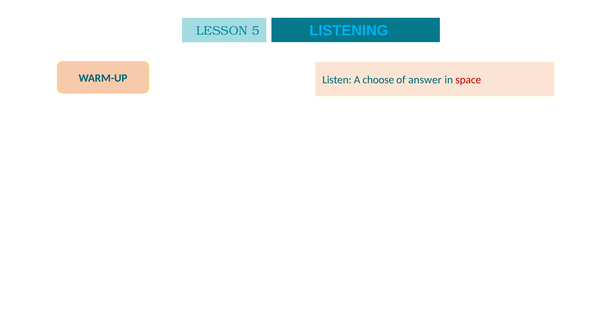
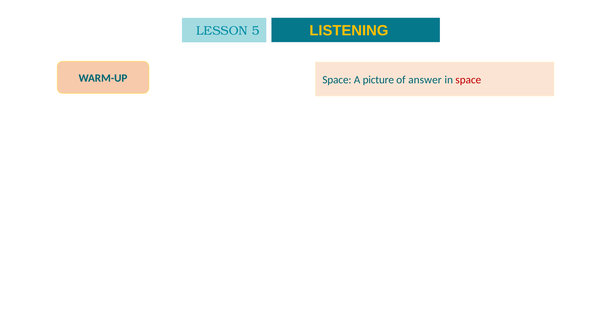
LISTENING colour: light blue -> yellow
WARM-UP Listen: Listen -> Space
choose: choose -> picture
